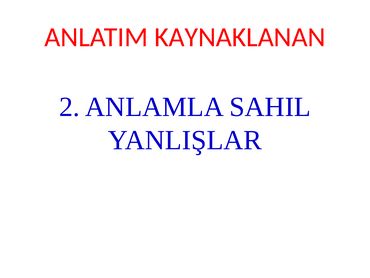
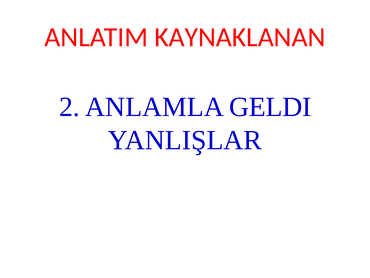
SAHIL: SAHIL -> GELDI
